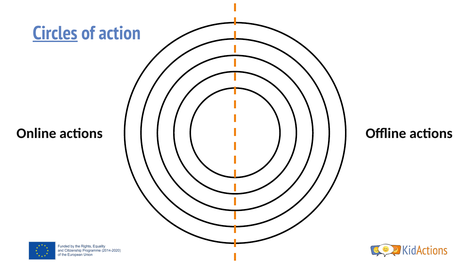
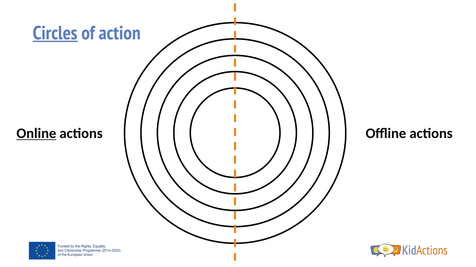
Online underline: none -> present
